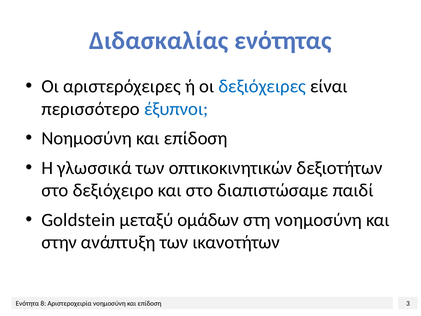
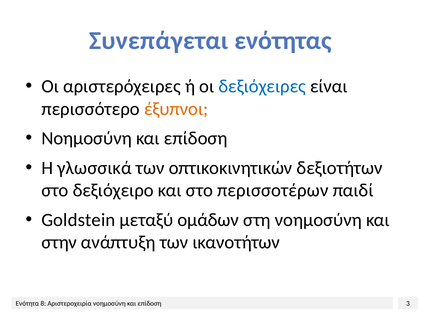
Διδασκαλίας: Διδασκαλίας -> Συνεπάγεται
έξυπνοι colour: blue -> orange
διαπιστώσαμε: διαπιστώσαμε -> περισσοτέρων
